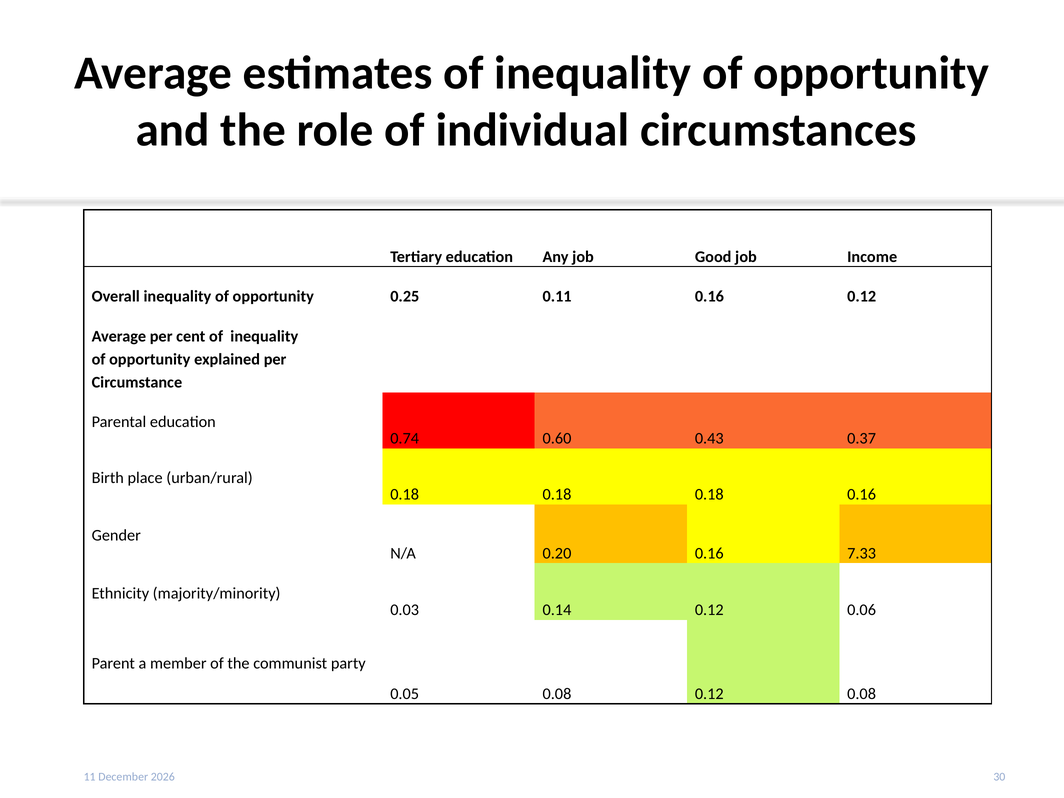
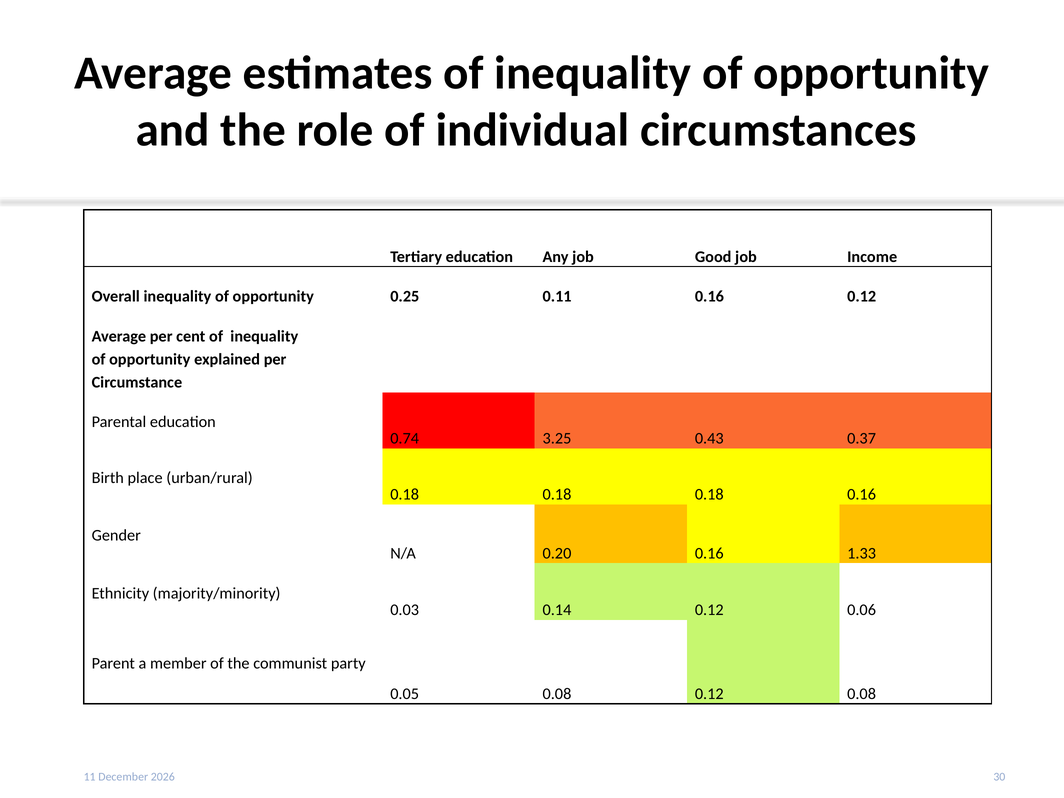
0.60: 0.60 -> 3.25
7.33: 7.33 -> 1.33
